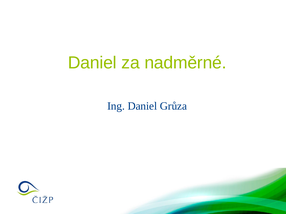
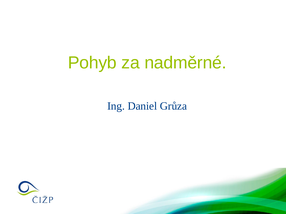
Daniel at (92, 63): Daniel -> Pohyb
